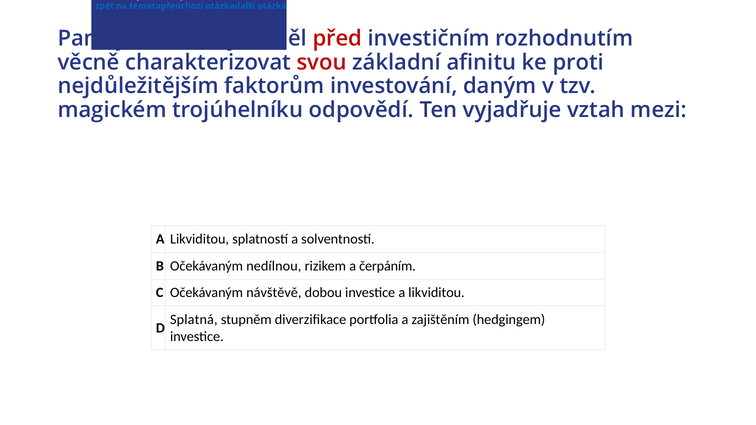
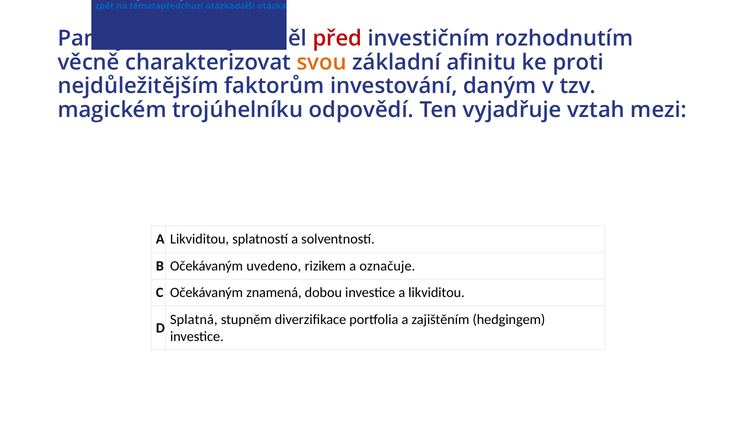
svou colour: red -> orange
nedílnou: nedílnou -> uvedeno
čerpáním: čerpáním -> označuje
návštěvě: návštěvě -> znamená
